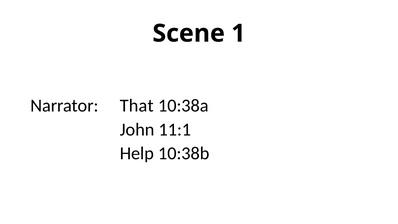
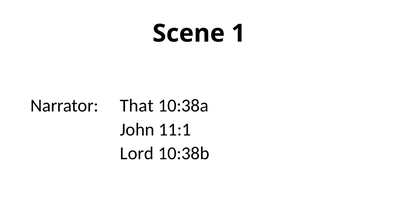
Help: Help -> Lord
